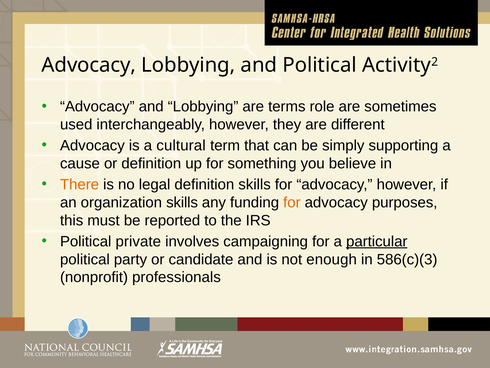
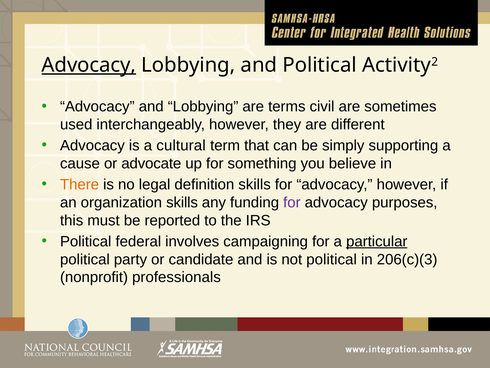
Advocacy at (89, 65) underline: none -> present
role: role -> civil
or definition: definition -> advocate
for at (292, 202) colour: orange -> purple
private: private -> federal
not enough: enough -> political
586(c)(3: 586(c)(3 -> 206(c)(3
